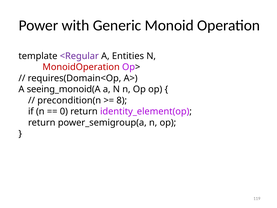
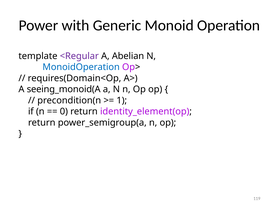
Entities: Entities -> Abelian
MonoidOperation colour: red -> blue
8: 8 -> 1
